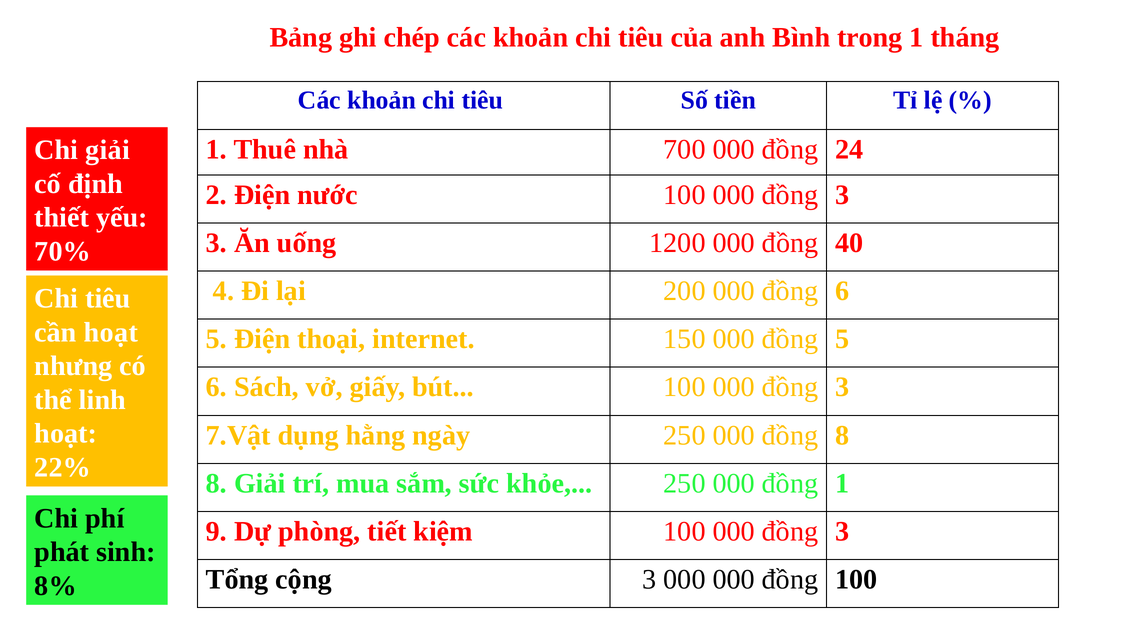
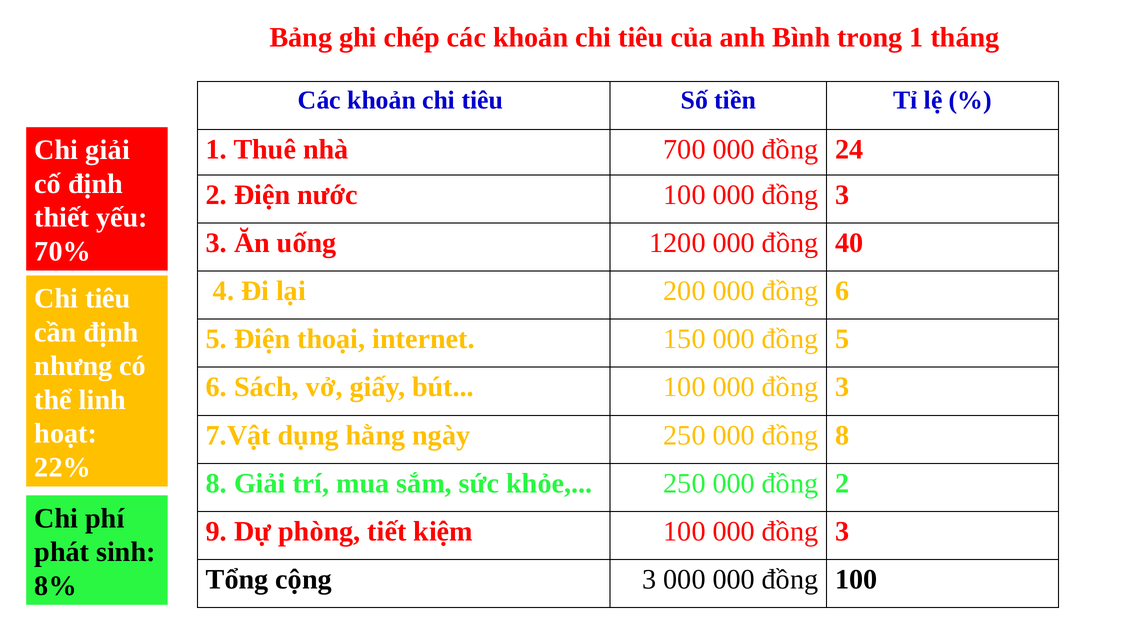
cần hoạt: hoạt -> định
đồng 1: 1 -> 2
